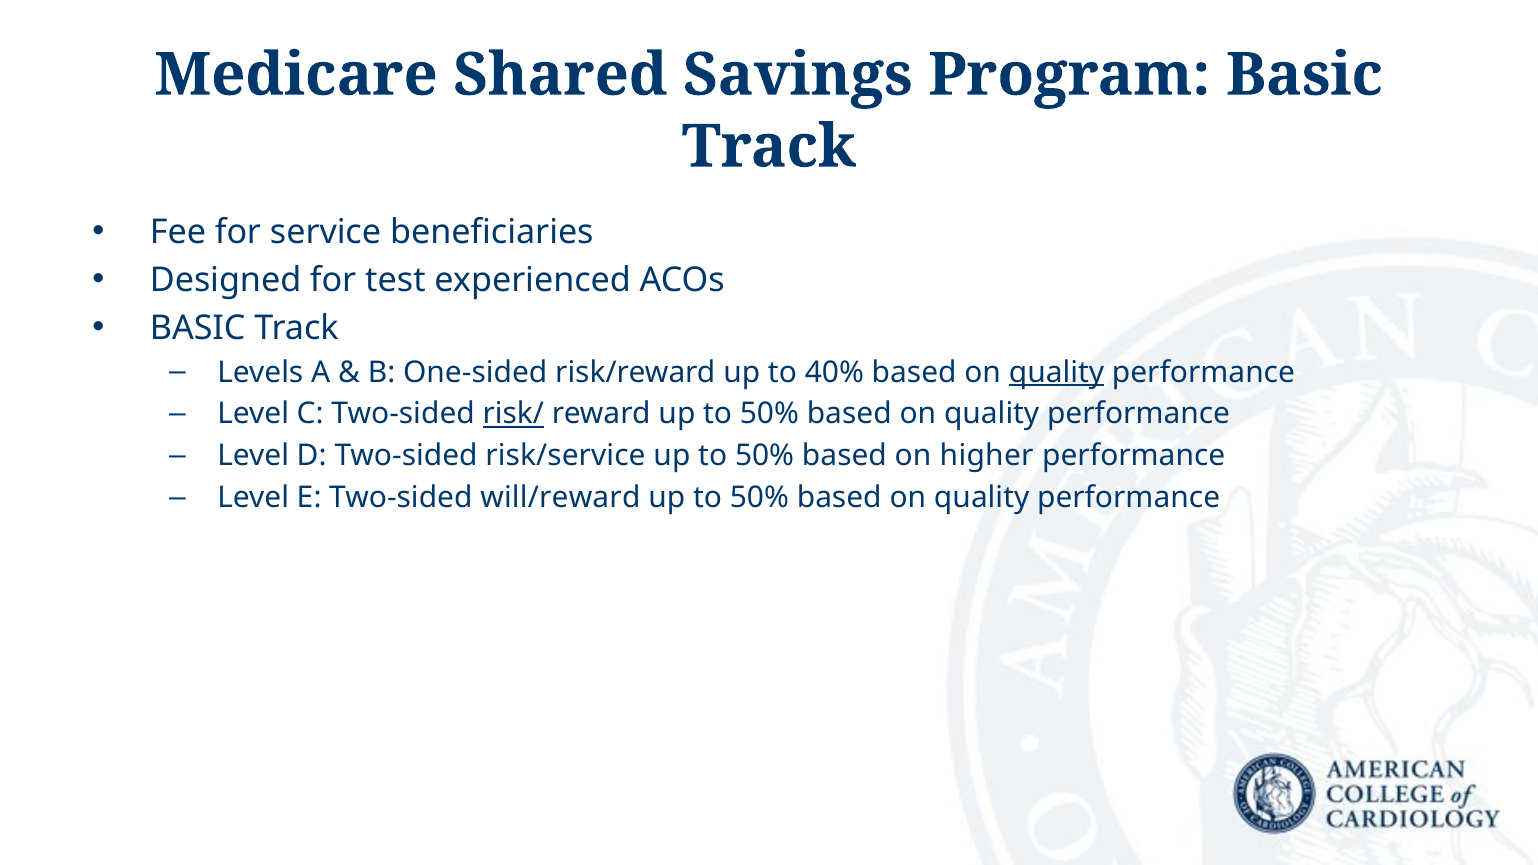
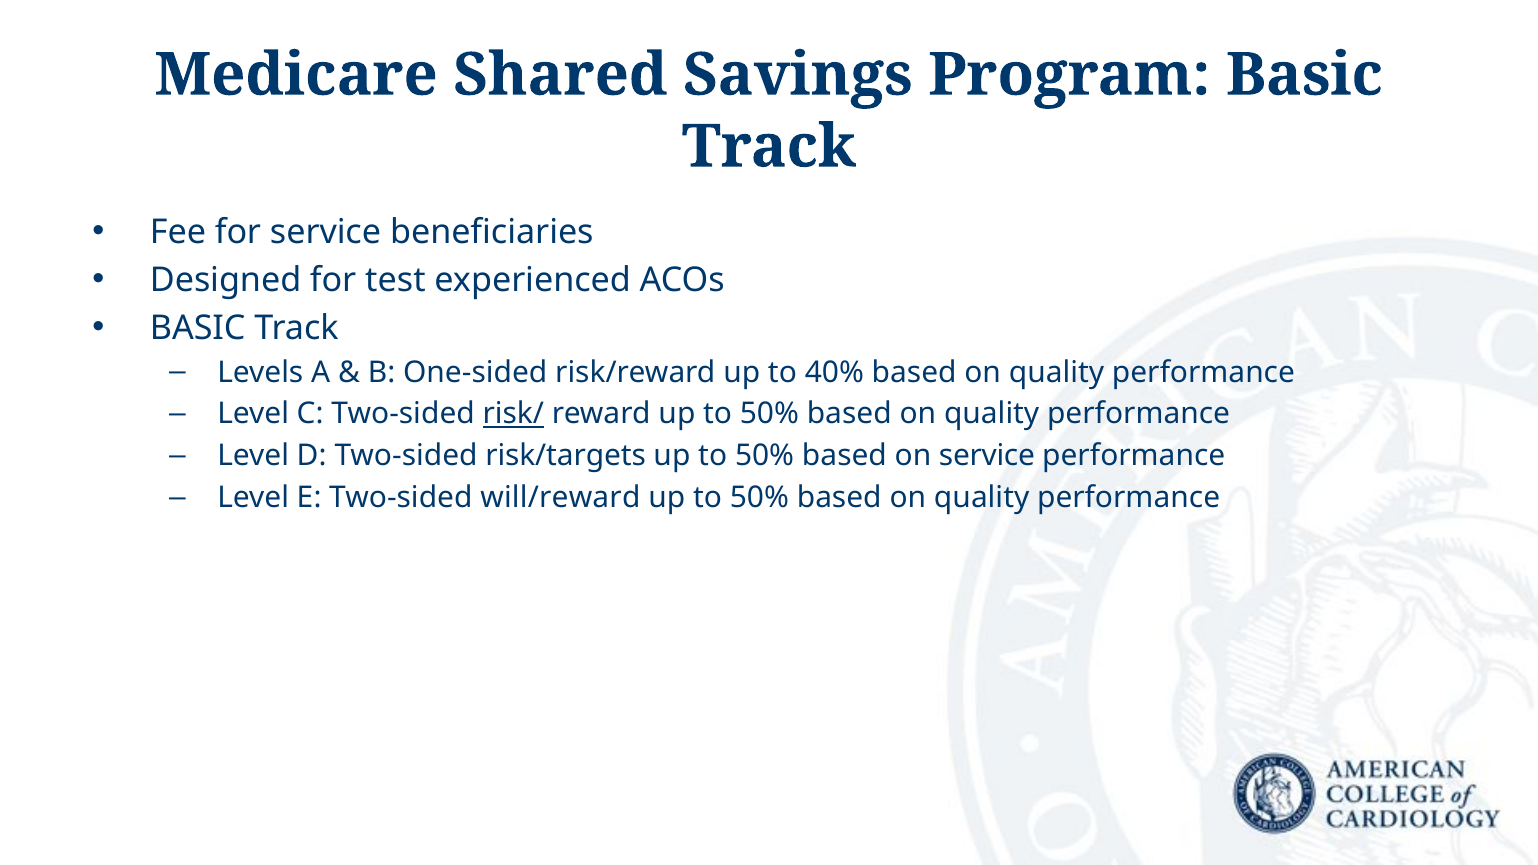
quality at (1056, 372) underline: present -> none
risk/service: risk/service -> risk/targets
on higher: higher -> service
